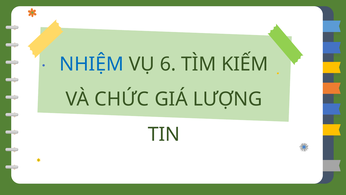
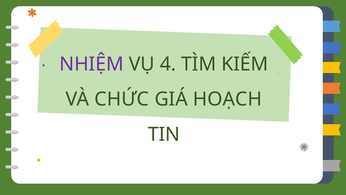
NHIỆM colour: blue -> purple
6: 6 -> 4
LƯỢNG: LƯỢNG -> HOẠCH
